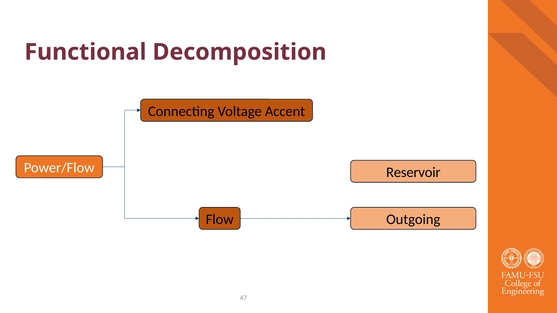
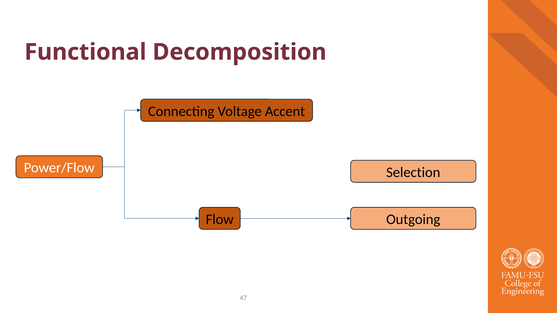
Reservoir: Reservoir -> Selection
